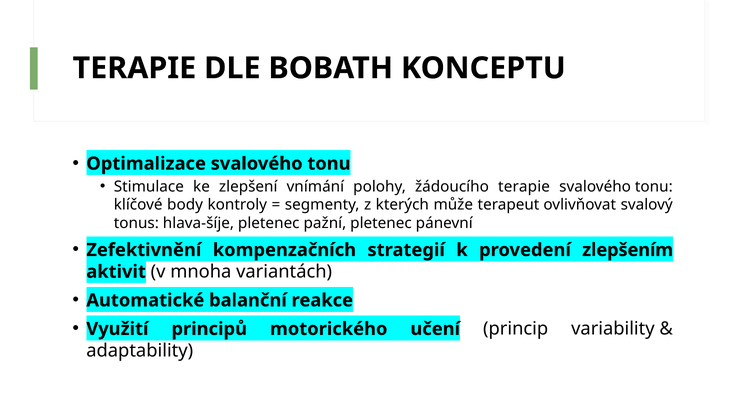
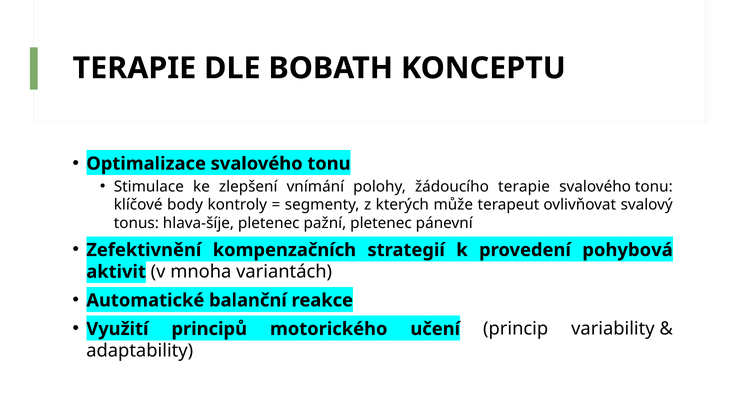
zlepšením: zlepšením -> pohybová
